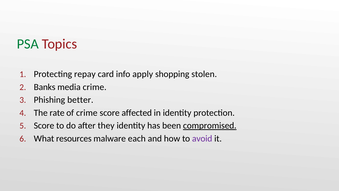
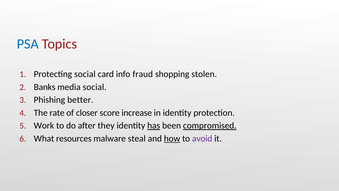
PSA colour: green -> blue
Protecting repay: repay -> social
apply: apply -> fraud
media crime: crime -> social
of crime: crime -> closer
affected: affected -> increase
Score at (44, 125): Score -> Work
has underline: none -> present
each: each -> steal
how underline: none -> present
